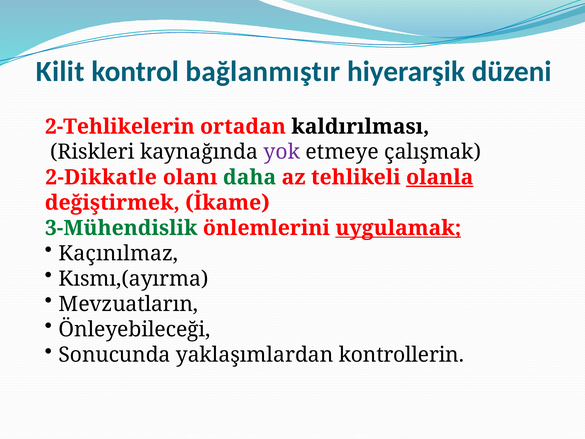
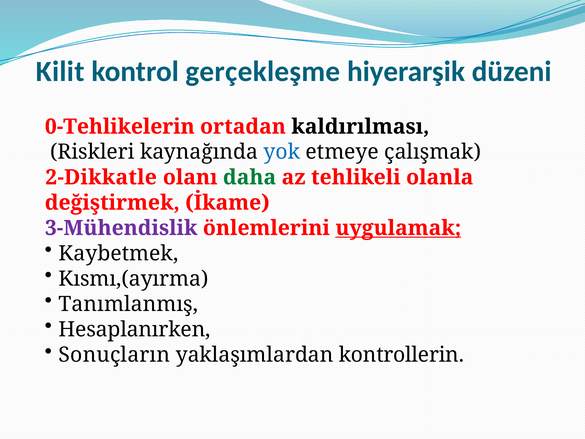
bağlanmıştır: bağlanmıştır -> gerçekleşme
2-Tehlikelerin: 2-Tehlikelerin -> 0-Tehlikelerin
yok colour: purple -> blue
olanla underline: present -> none
3-Mühendislik colour: green -> purple
Kaçınılmaz: Kaçınılmaz -> Kaybetmek
Mevzuatların: Mevzuatların -> Tanımlanmış
Önleyebileceği: Önleyebileceği -> Hesaplanırken
Sonucunda: Sonucunda -> Sonuçların
